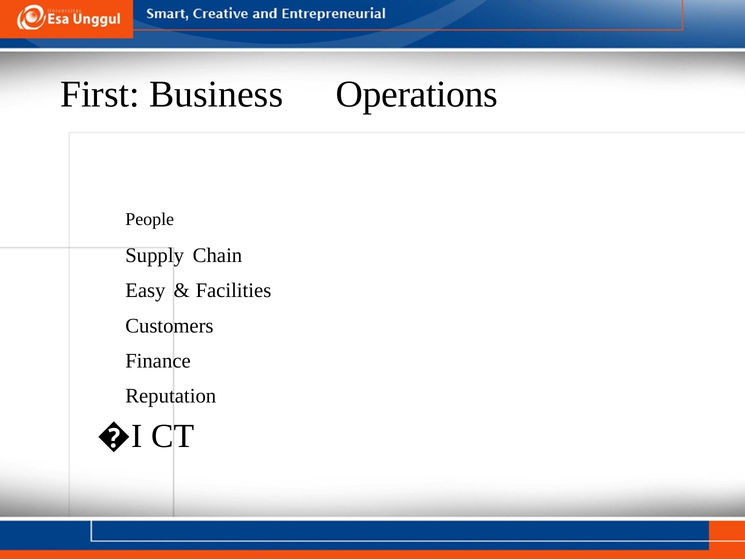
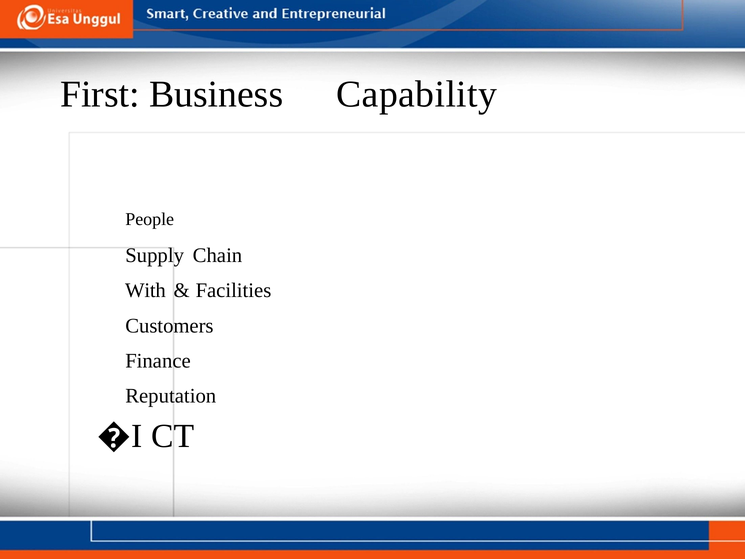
Operations: Operations -> Capability
Easy: Easy -> With
